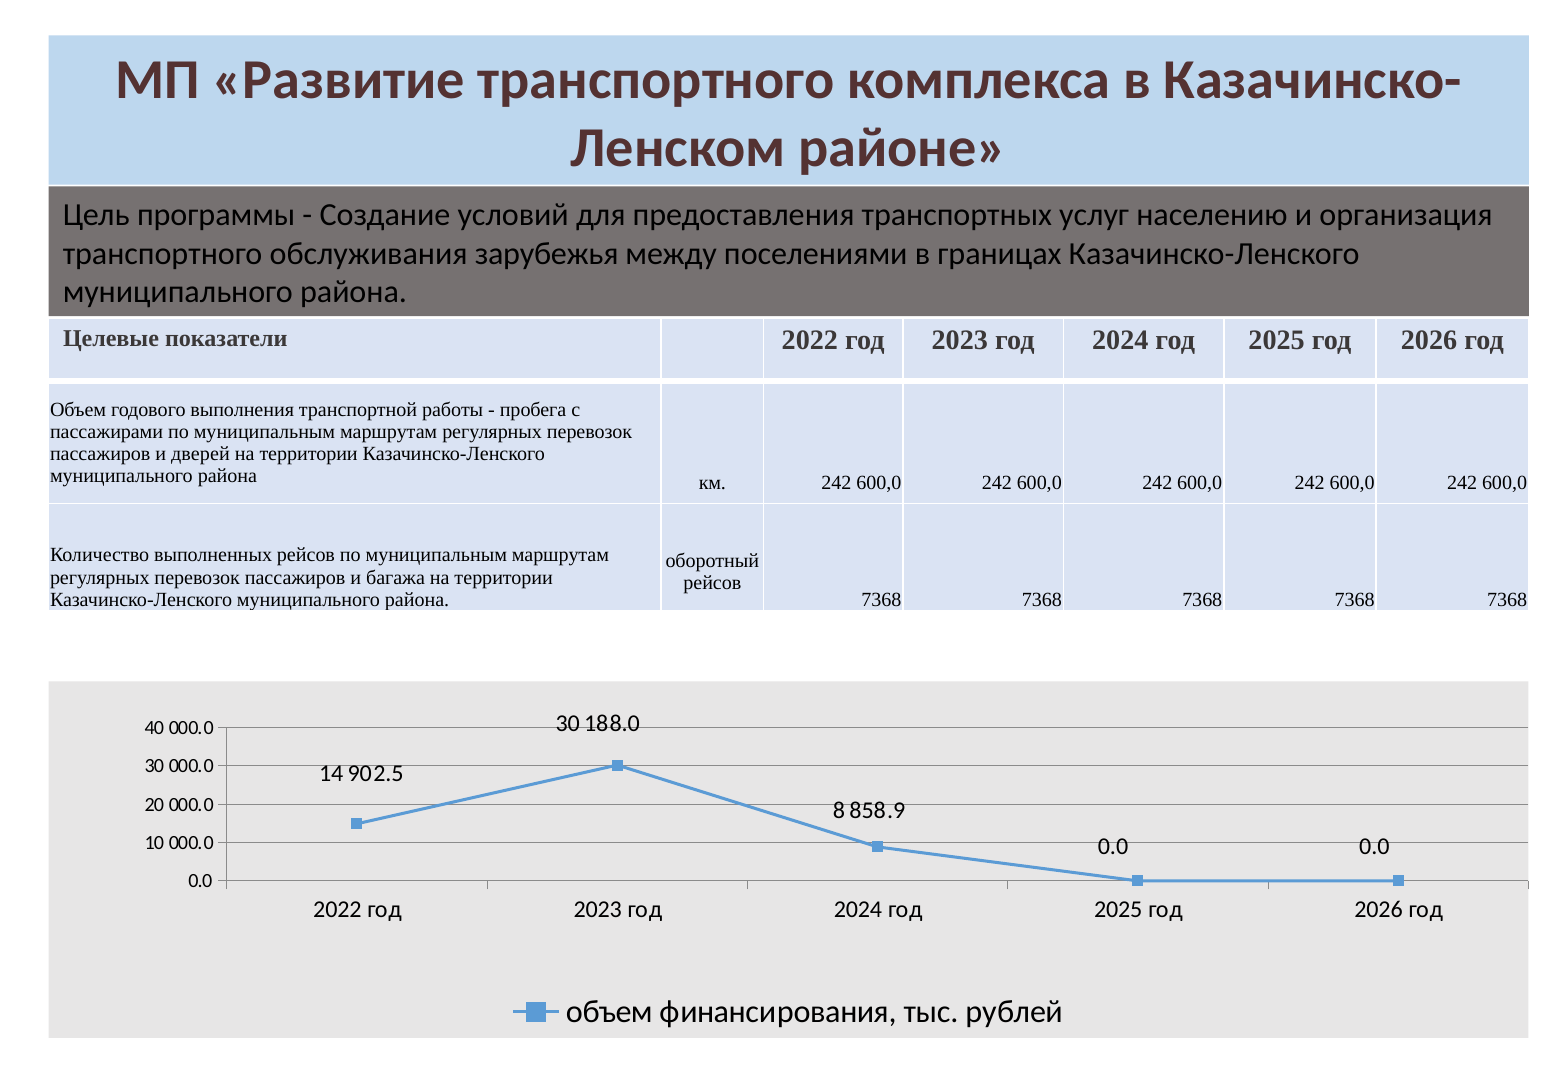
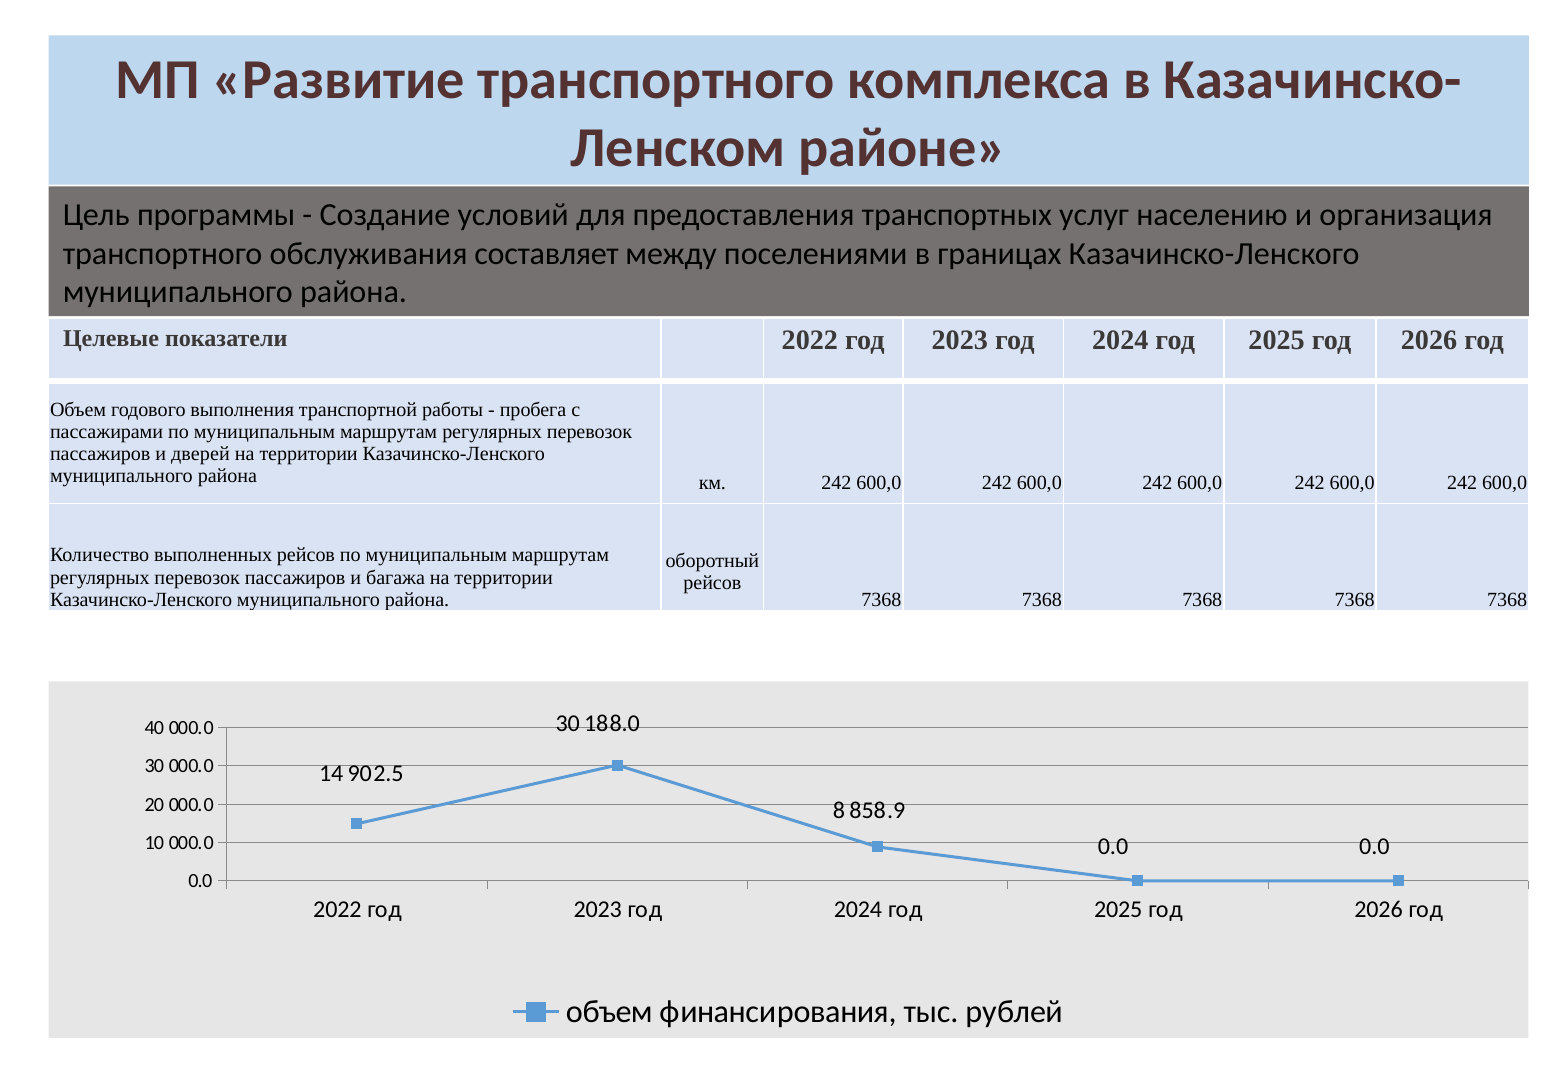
зарубежья: зарубежья -> составляет
